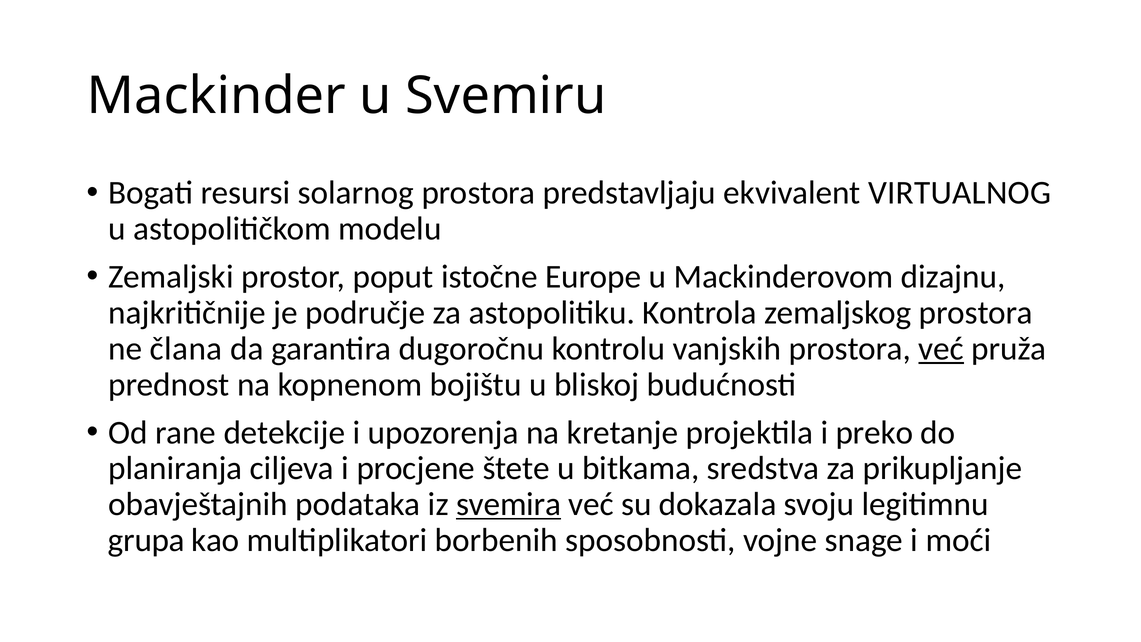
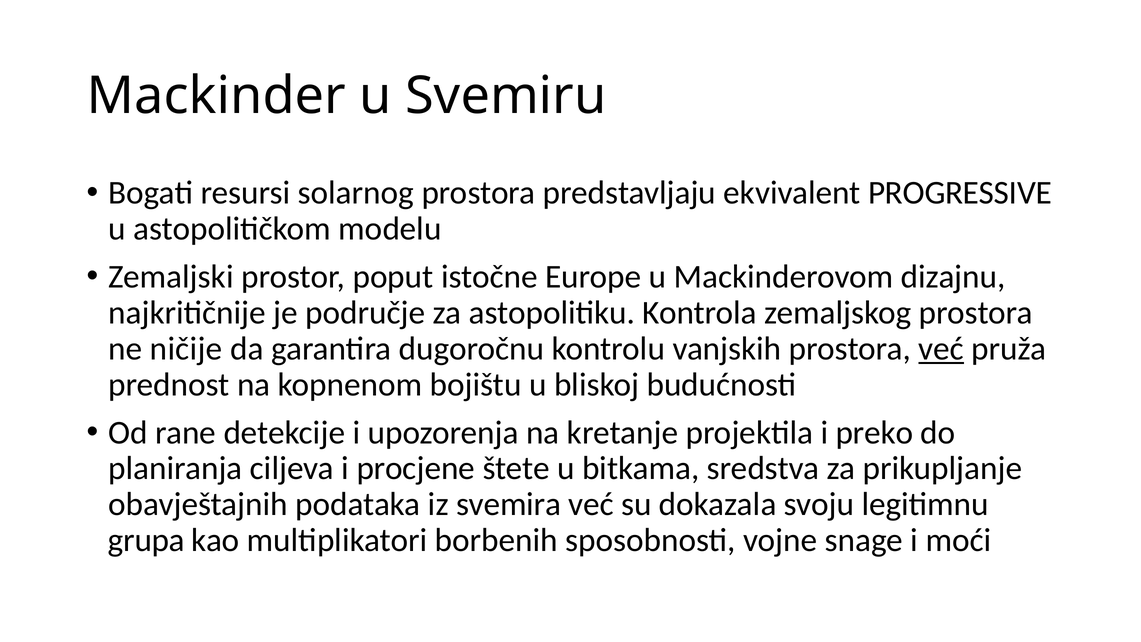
VIRTUALNOG: VIRTUALNOG -> PROGRESSIVE
člana: člana -> ničije
svemira underline: present -> none
